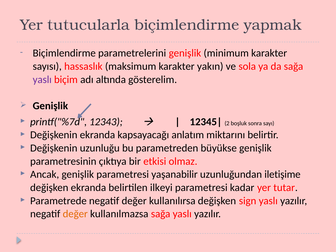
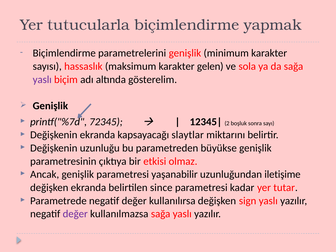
yakın: yakın -> gelen
12343: 12343 -> 72345
anlatım: anlatım -> slaytlar
ilkeyi: ilkeyi -> since
değer at (75, 214) colour: orange -> purple
